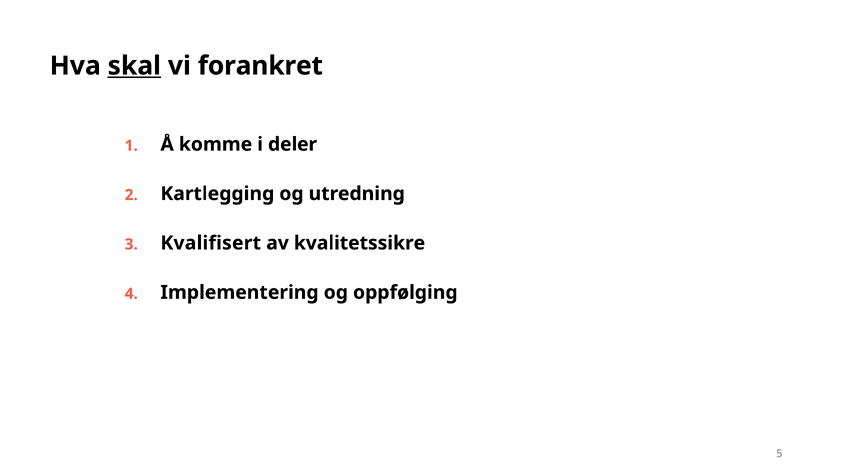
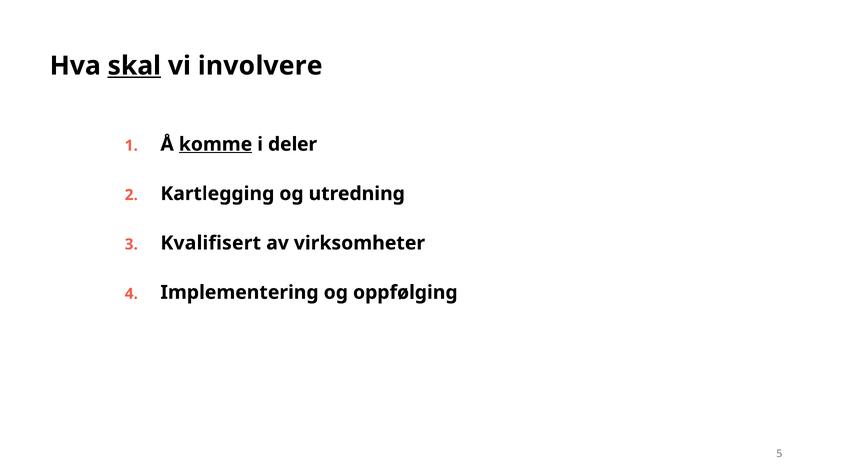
forankret: forankret -> involvere
komme underline: none -> present
kvalitetssikre: kvalitetssikre -> virksomheter
